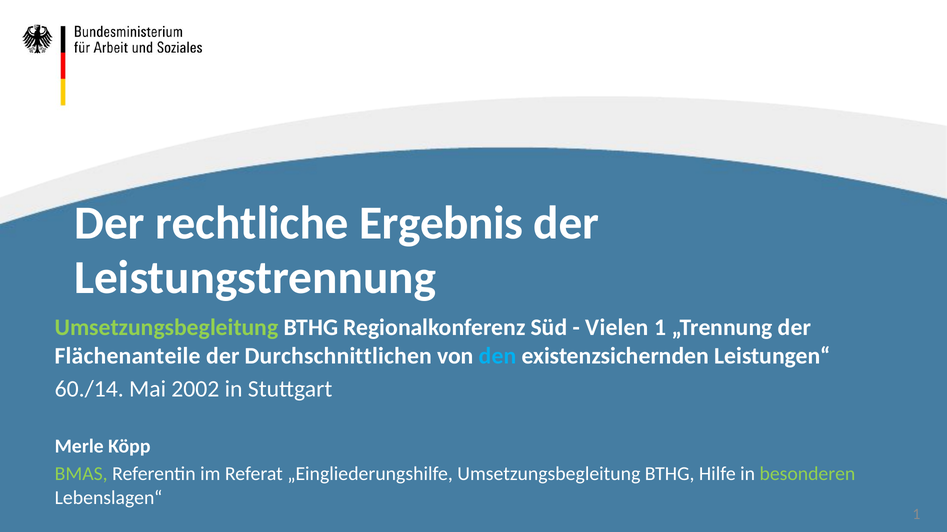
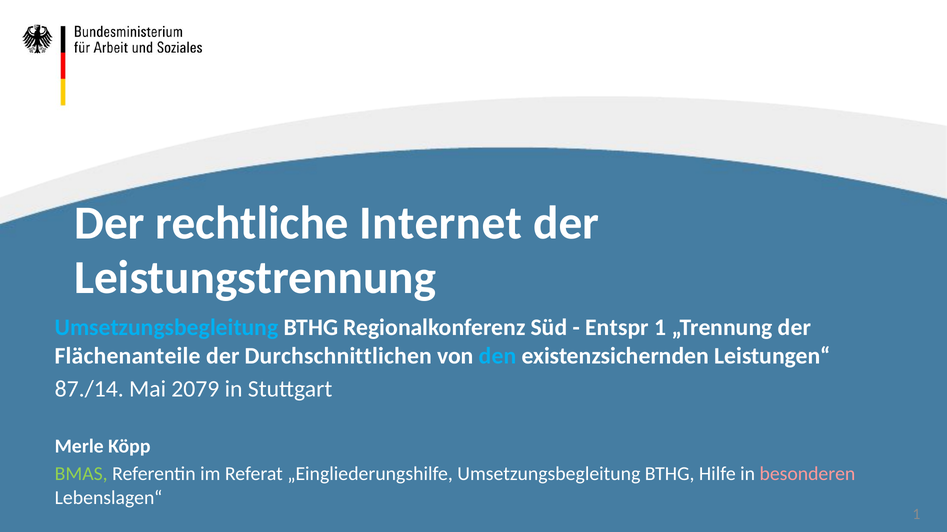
Ergebnis: Ergebnis -> Internet
Umsetzungsbegleitung at (166, 328) colour: light green -> light blue
Vielen: Vielen -> Entspr
60./14: 60./14 -> 87./14
2002: 2002 -> 2079
besonderen colour: light green -> pink
